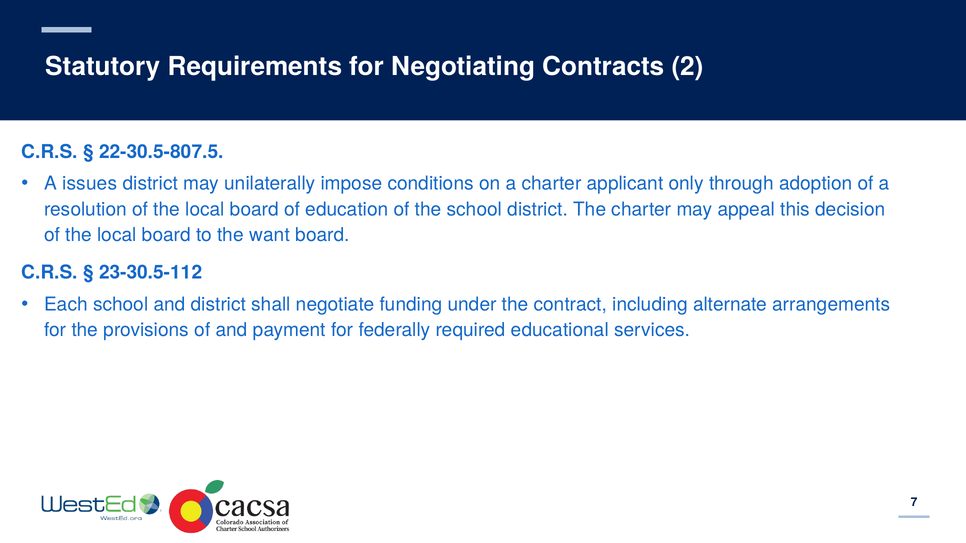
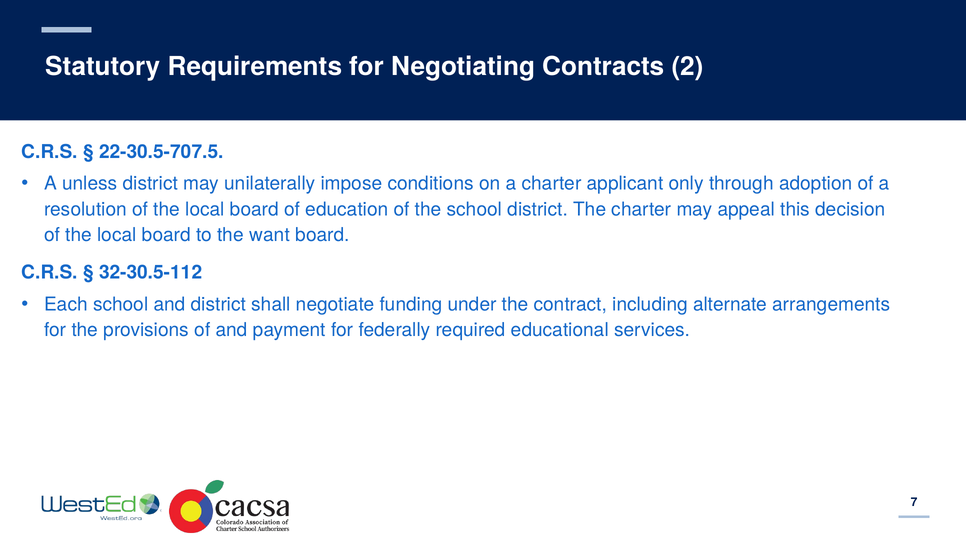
22-30.5-807.5: 22-30.5-807.5 -> 22-30.5-707.5
issues: issues -> unless
23-30.5-112: 23-30.5-112 -> 32-30.5-112
